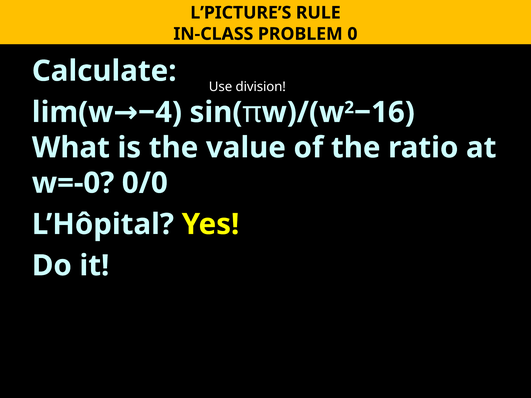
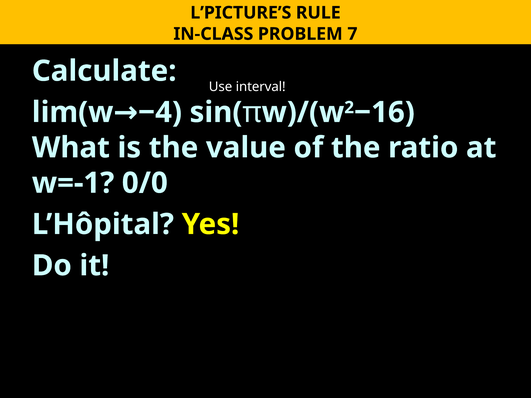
0: 0 -> 7
division: division -> interval
w=-0: w=-0 -> w=-1
